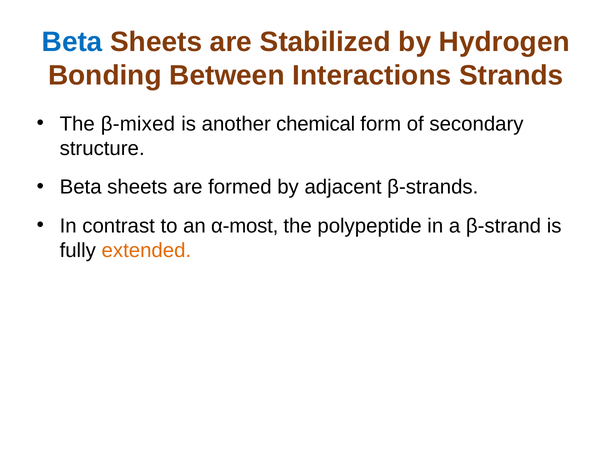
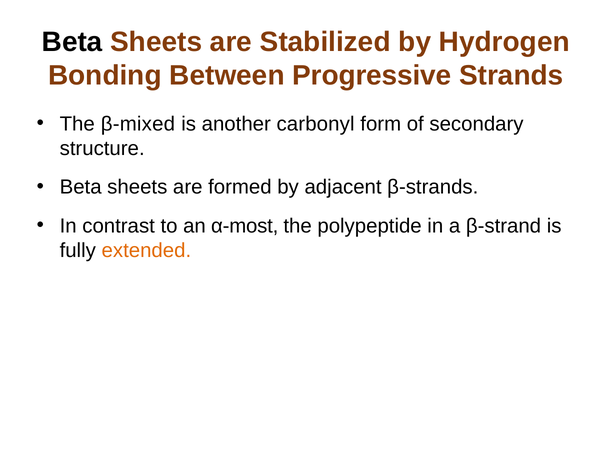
Beta at (72, 42) colour: blue -> black
Interactions: Interactions -> Progressive
chemical: chemical -> carbonyl
